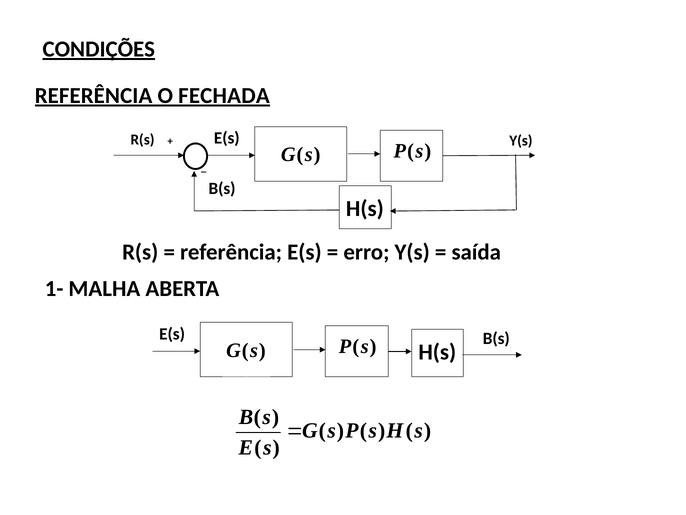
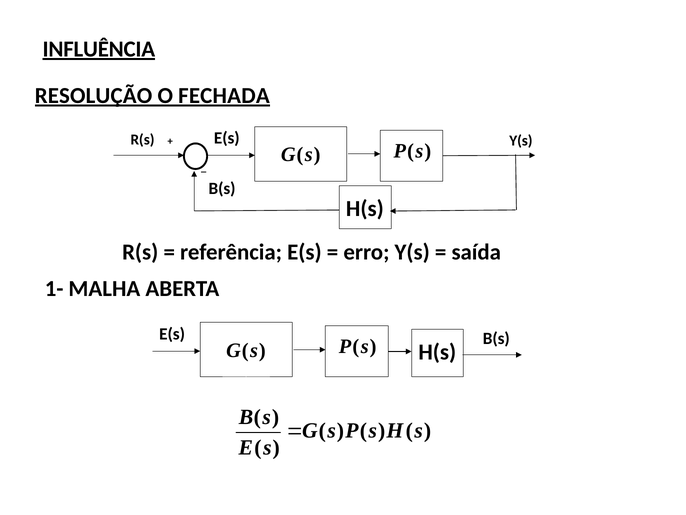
CONDIÇÕES: CONDIÇÕES -> INFLUÊNCIA
REFERÊNCIA at (94, 95): REFERÊNCIA -> RESOLUÇÃO
